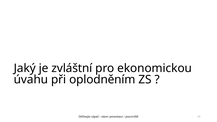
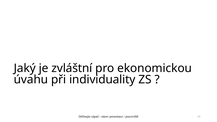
oplodněním: oplodněním -> individuality
